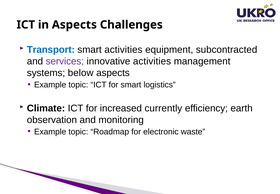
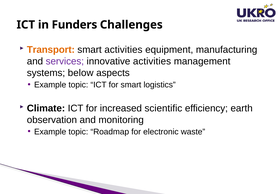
in Aspects: Aspects -> Funders
Transport colour: blue -> orange
subcontracted: subcontracted -> manufacturing
currently: currently -> scientific
